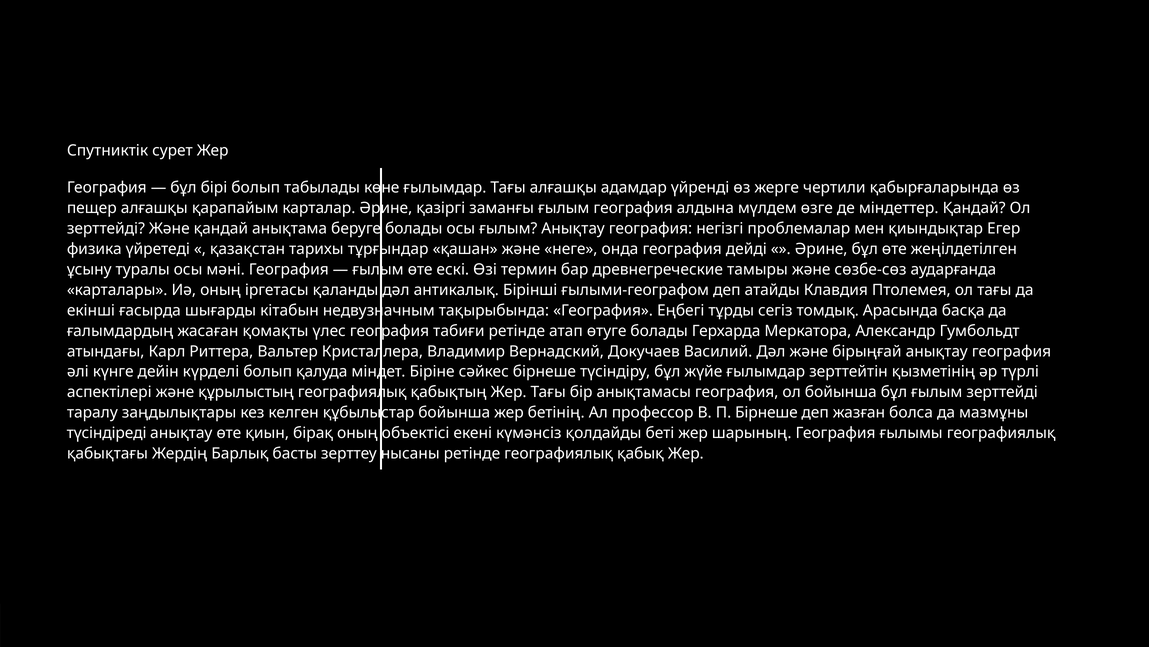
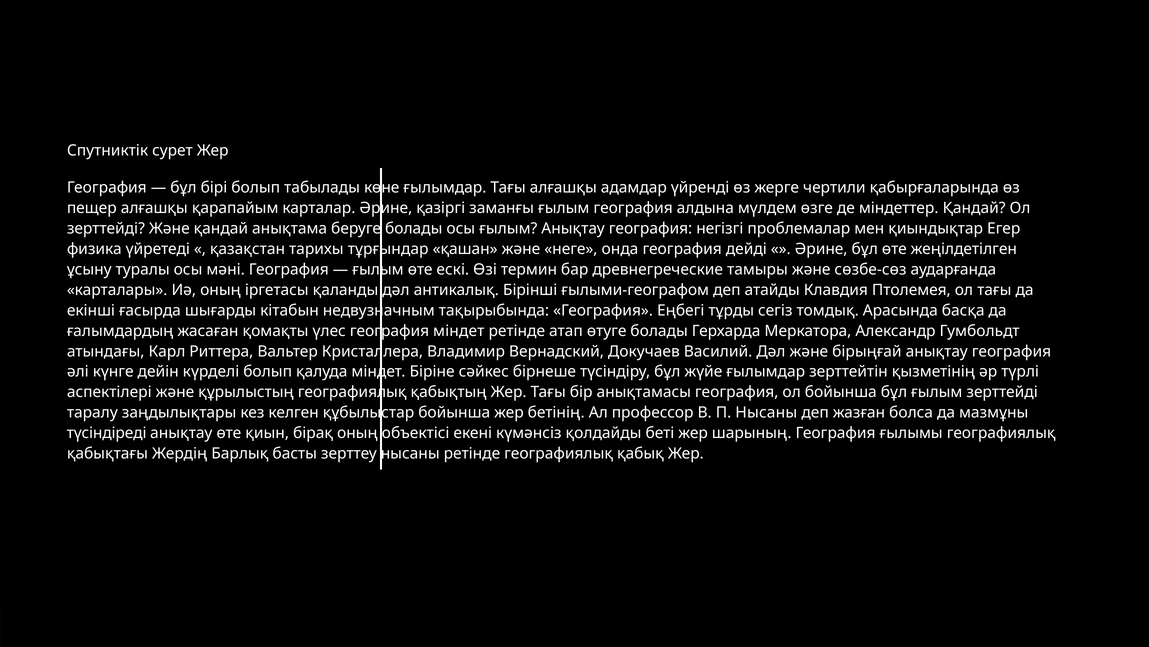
география табиғи: табиғи -> міндет
П Бірнеше: Бірнеше -> Нысаны
